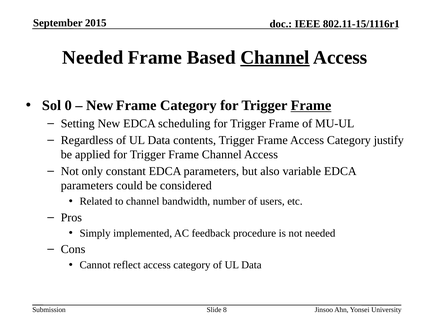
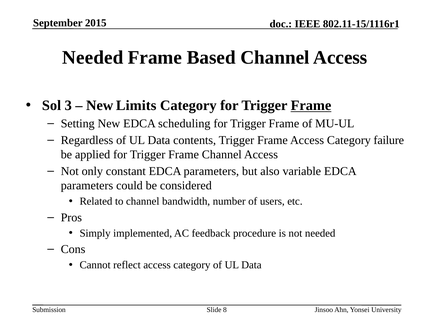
Channel at (275, 57) underline: present -> none
0: 0 -> 3
New Frame: Frame -> Limits
justify: justify -> failure
